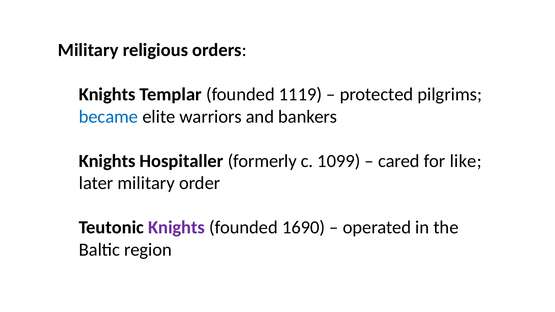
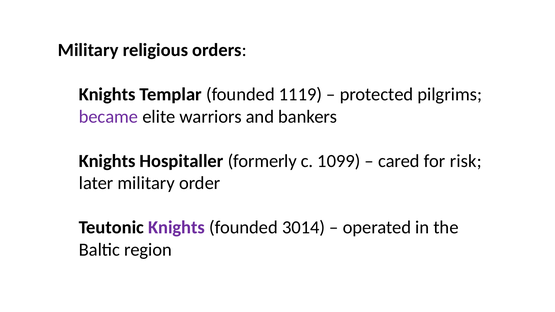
became colour: blue -> purple
like: like -> risk
1690: 1690 -> 3014
